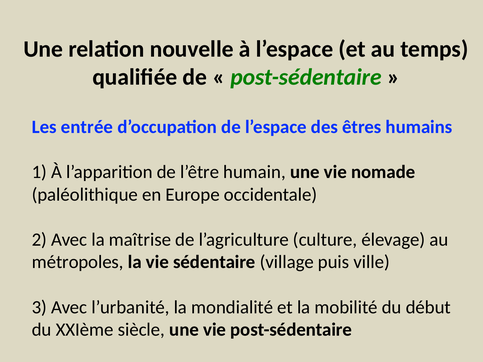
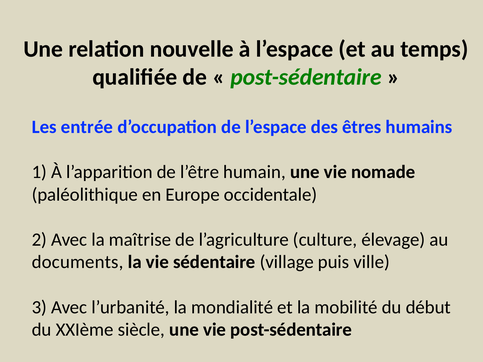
métropoles: métropoles -> documents
